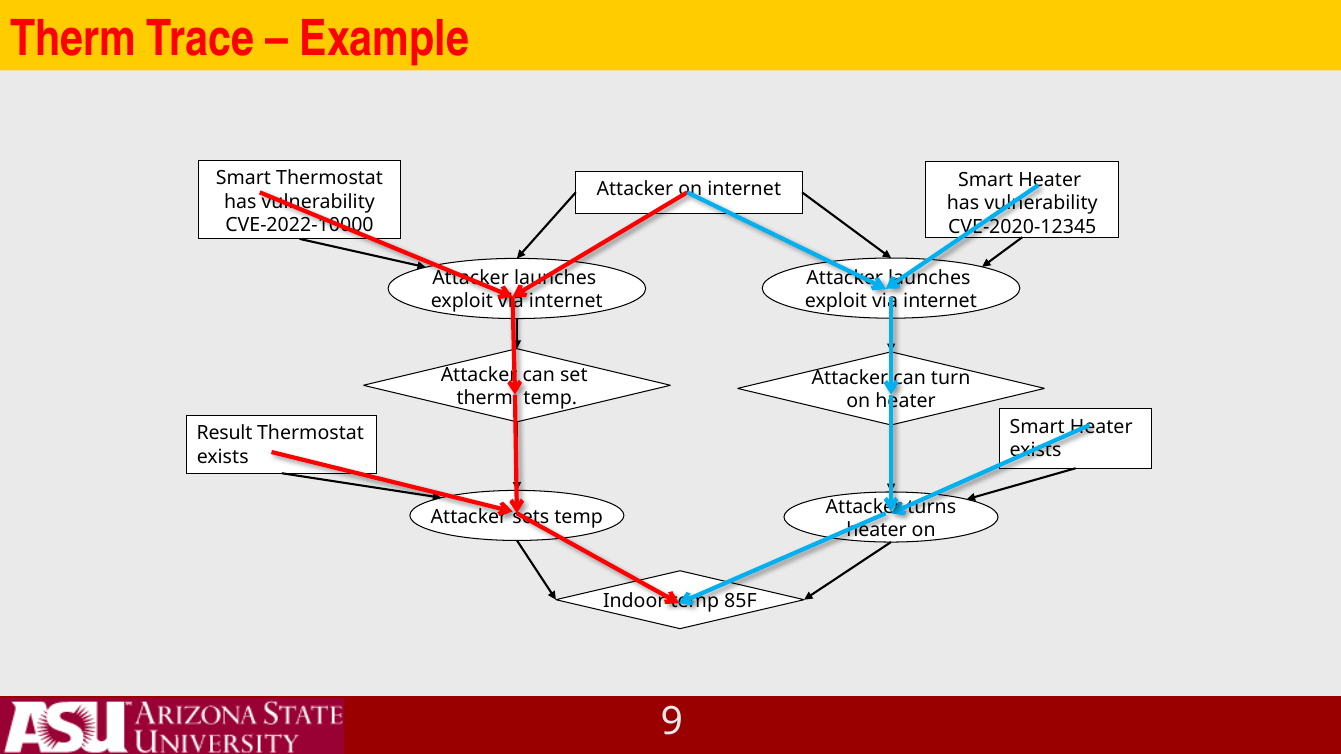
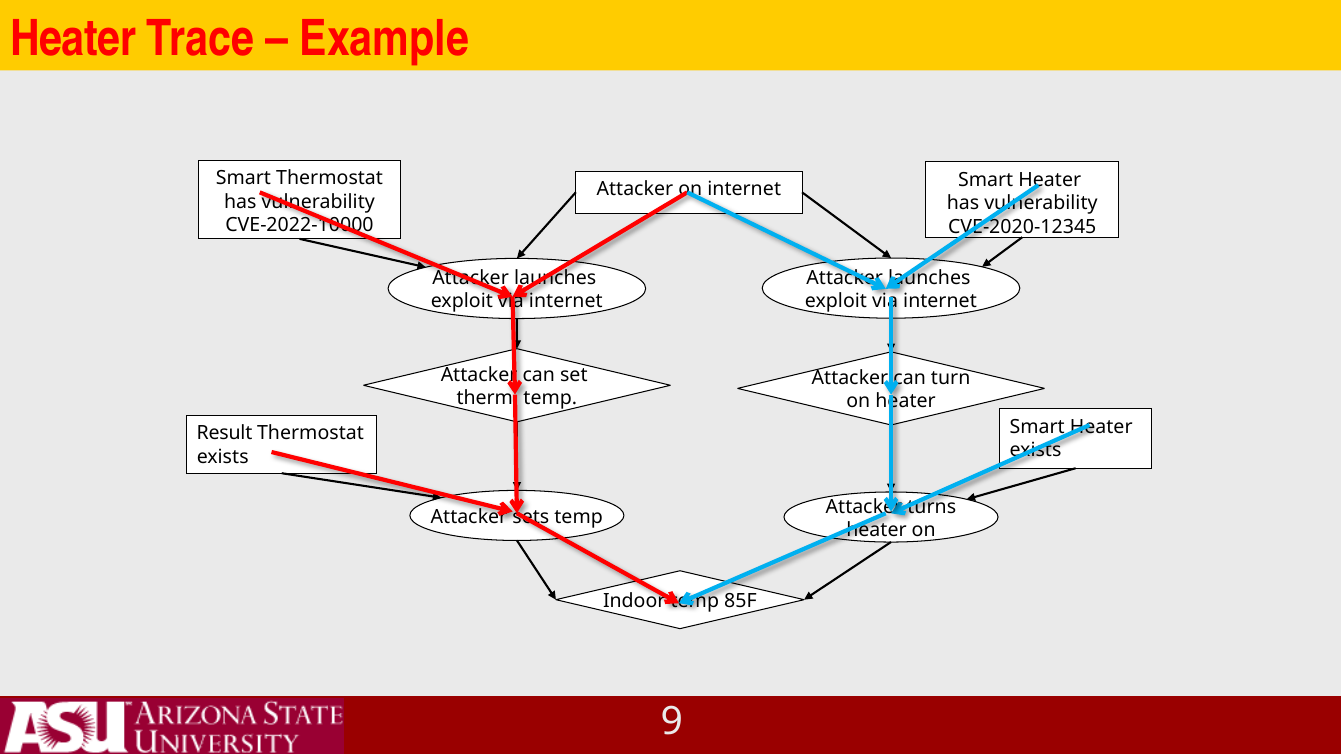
Therm at (73, 39): Therm -> Heater
